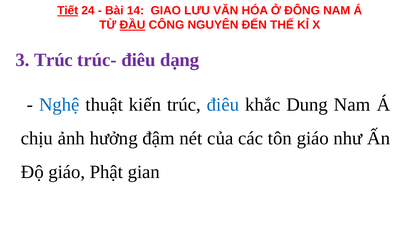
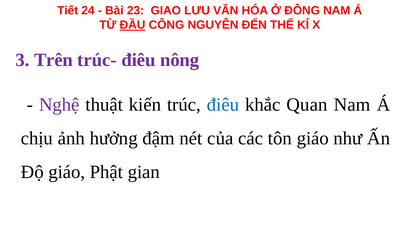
Tiết underline: present -> none
14: 14 -> 23
3 Trúc: Trúc -> Trên
dạng: dạng -> nông
Nghệ colour: blue -> purple
Dung: Dung -> Quan
